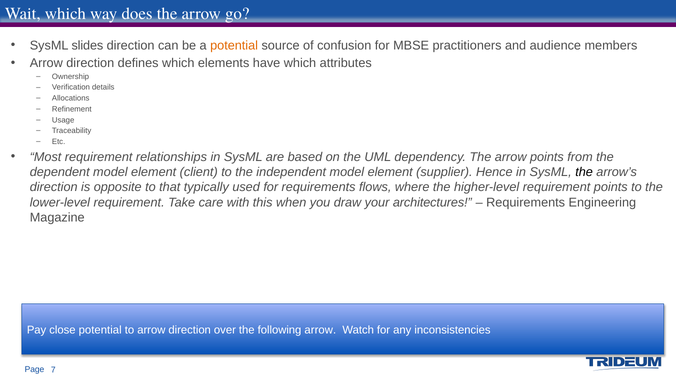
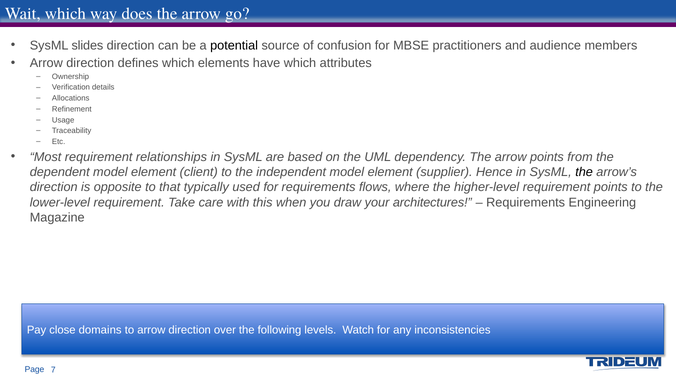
potential at (234, 45) colour: orange -> black
close potential: potential -> domains
following arrow: arrow -> levels
